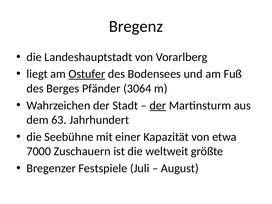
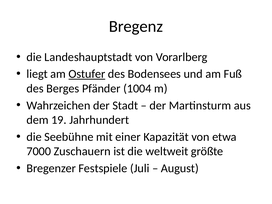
3064: 3064 -> 1004
der at (158, 105) underline: present -> none
63: 63 -> 19
